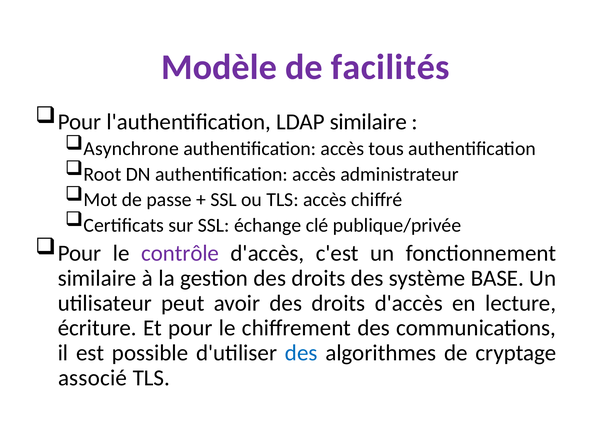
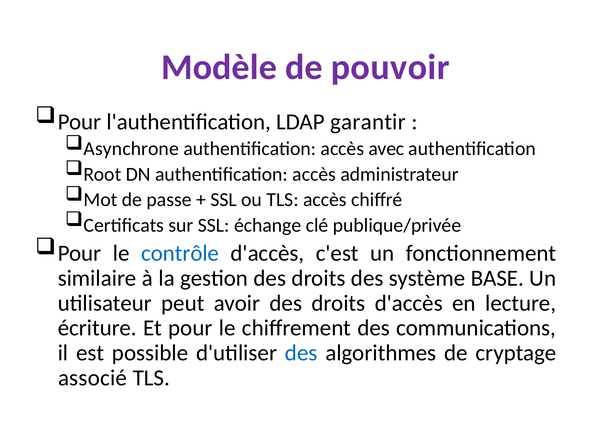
facilités: facilités -> pouvoir
LDAP similaire: similaire -> garantir
tous: tous -> avec
contrôle colour: purple -> blue
